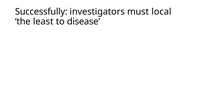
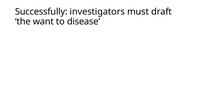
local: local -> draft
least: least -> want
